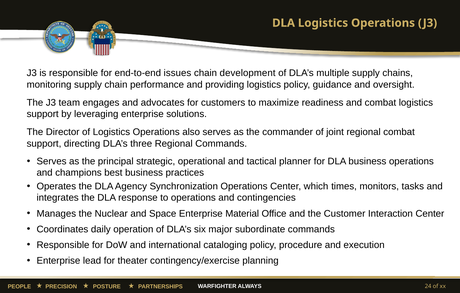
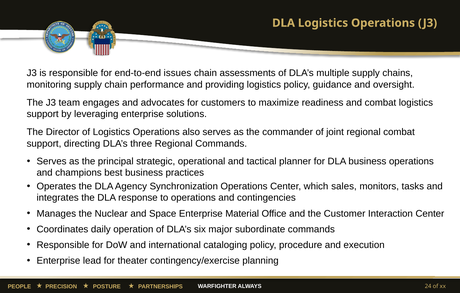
development: development -> assessments
times: times -> sales
